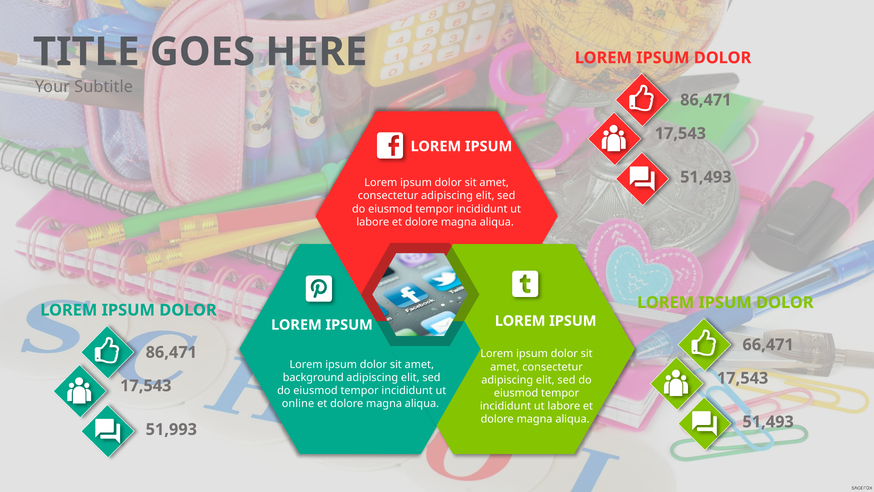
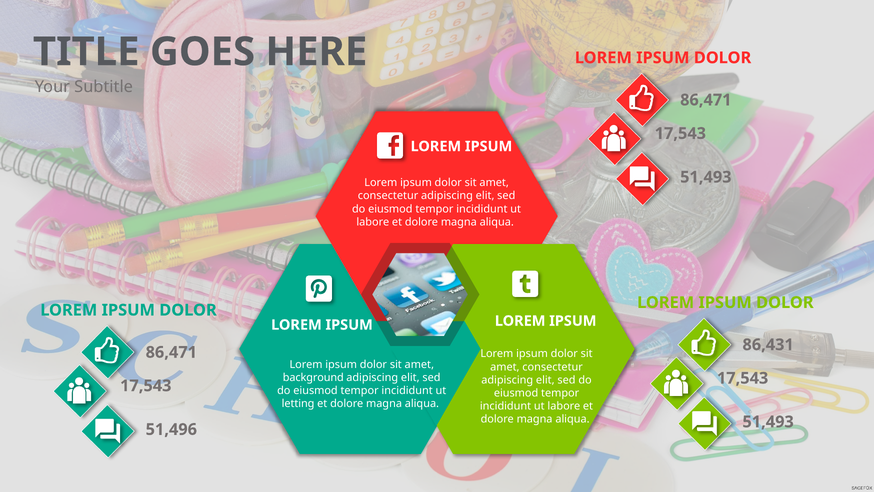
66,471: 66,471 -> 86,431
online: online -> letting
51,993: 51,993 -> 51,496
